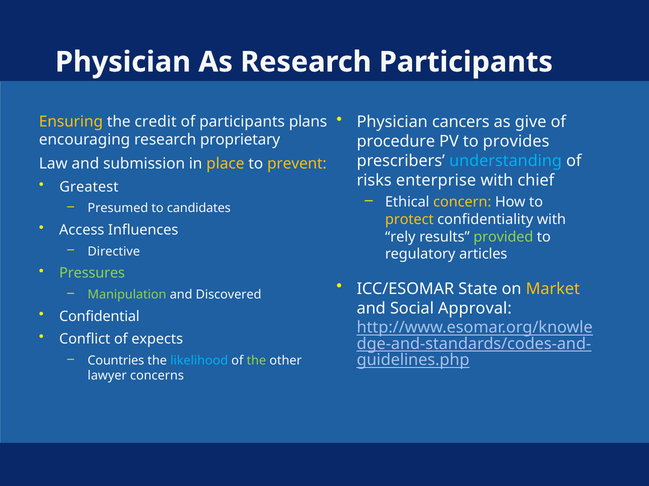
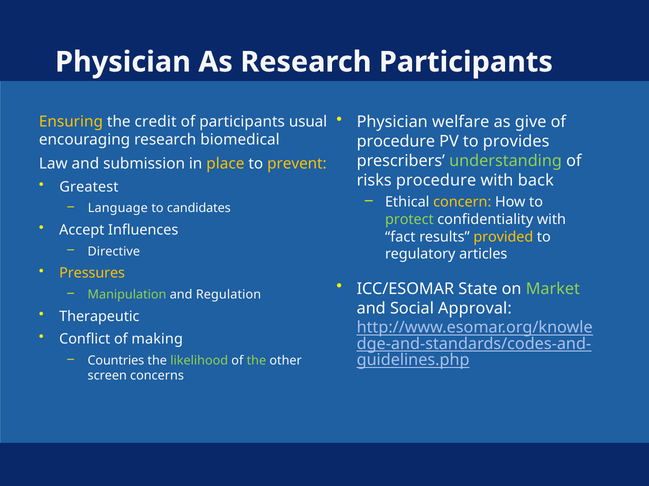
cancers: cancers -> welfare
plans: plans -> usual
proprietary: proprietary -> biomedical
understanding colour: light blue -> light green
risks enterprise: enterprise -> procedure
chief: chief -> back
Presumed: Presumed -> Language
protect colour: yellow -> light green
Access: Access -> Accept
rely: rely -> fact
provided colour: light green -> yellow
Pressures colour: light green -> yellow
Market colour: yellow -> light green
Discovered: Discovered -> Regulation
Confidential: Confidential -> Therapeutic
expects: expects -> making
likelihood colour: light blue -> light green
lawyer: lawyer -> screen
